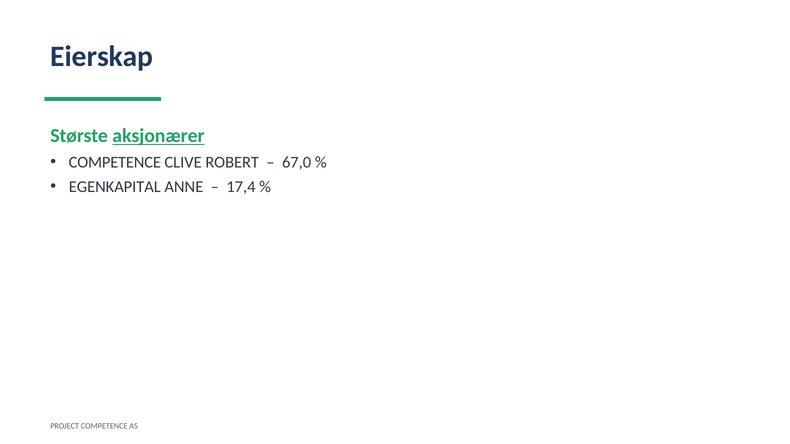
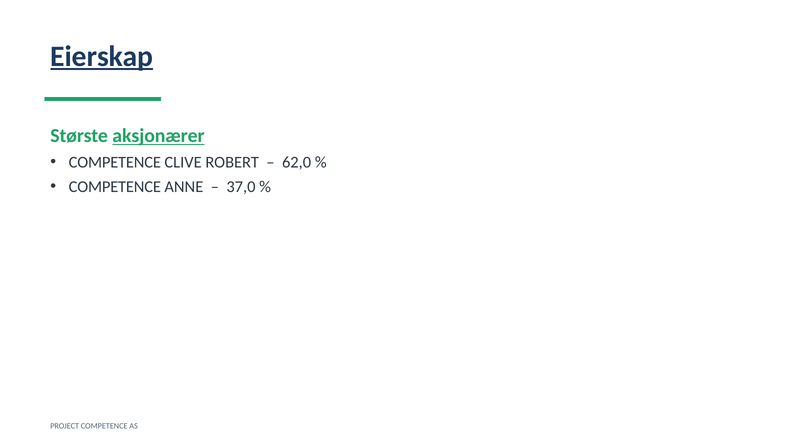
Eierskap underline: none -> present
67,0: 67,0 -> 62,0
EGENKAPITAL at (115, 187): EGENKAPITAL -> COMPETENCE
17,4: 17,4 -> 37,0
